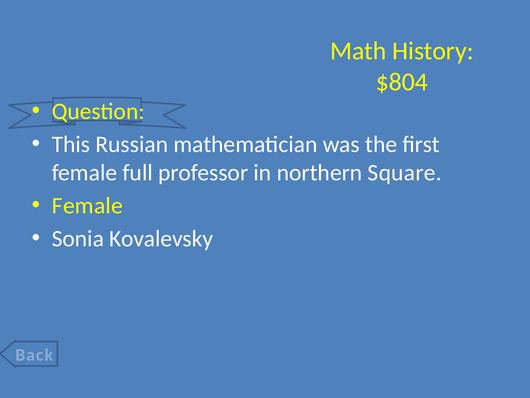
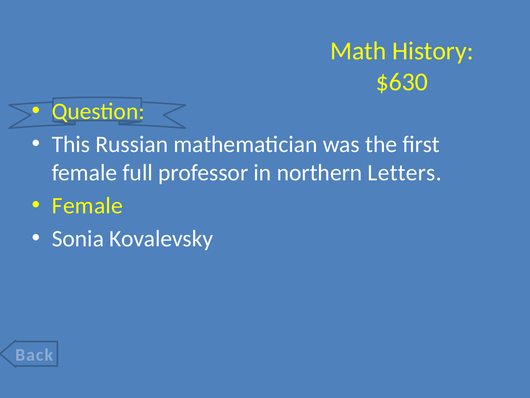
$804: $804 -> $630
Square: Square -> Letters
